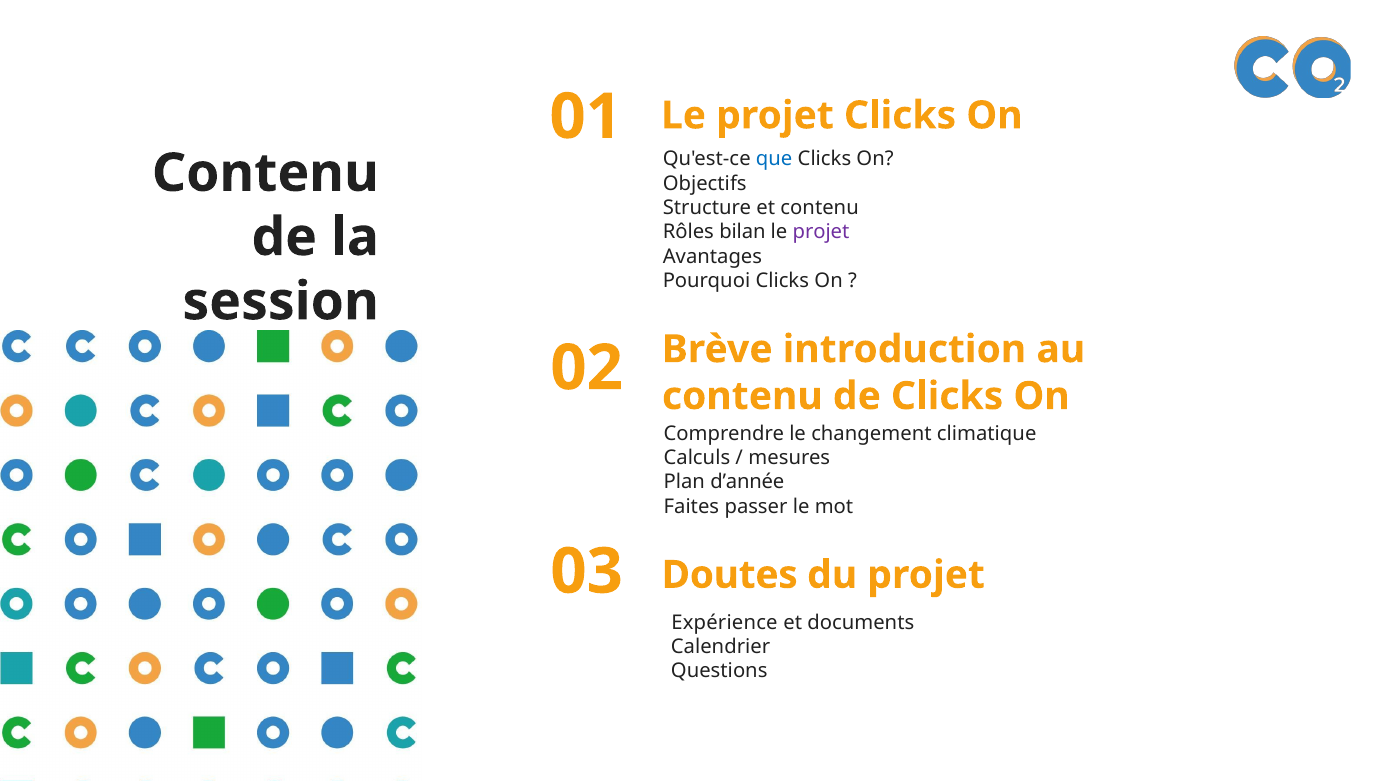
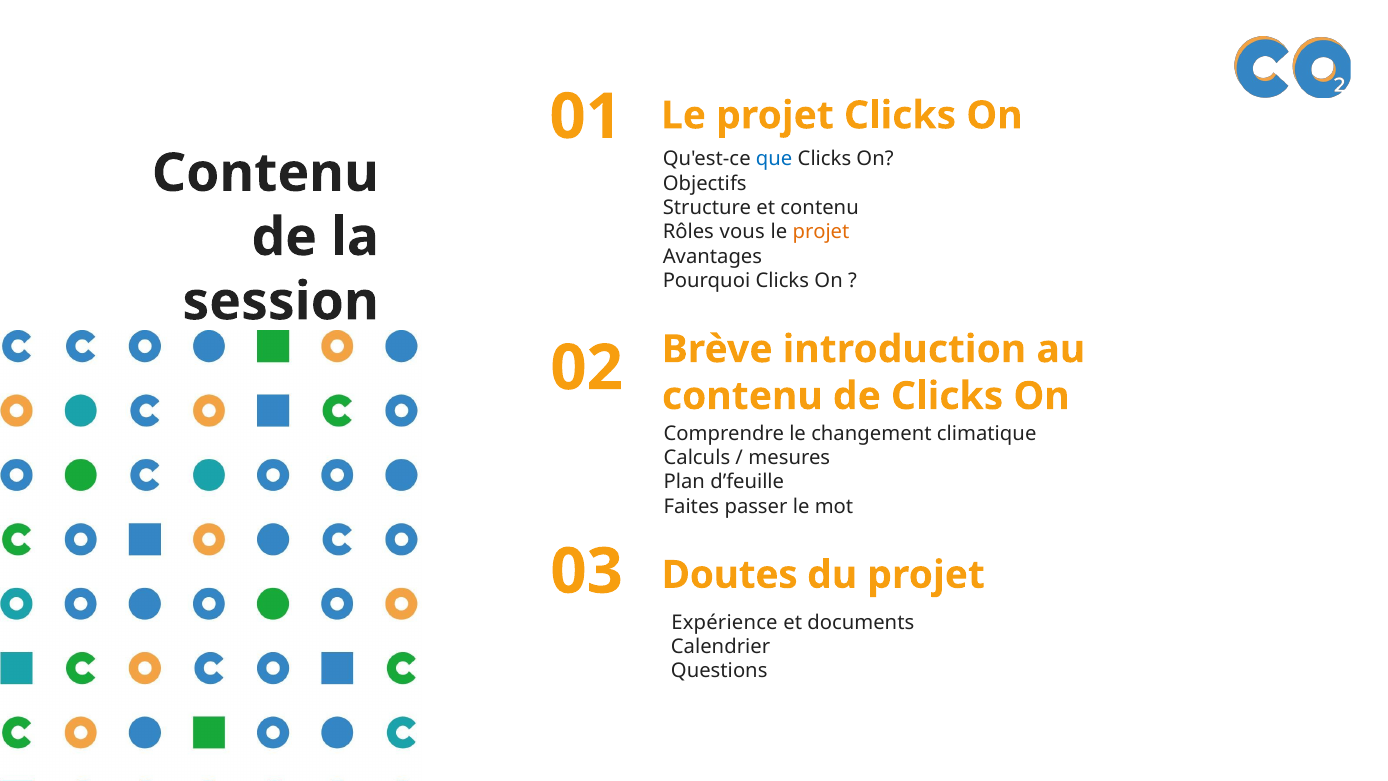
bilan: bilan -> vous
projet at (821, 232) colour: purple -> orange
d’année: d’année -> d’feuille
